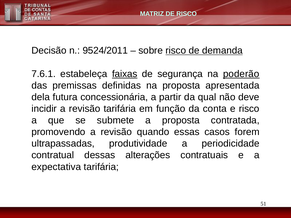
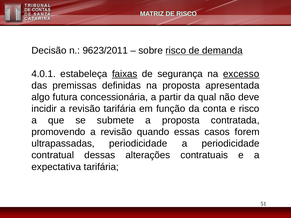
9524/2011: 9524/2011 -> 9623/2011
7.6.1: 7.6.1 -> 4.0.1
poderão: poderão -> excesso
dela: dela -> algo
ultrapassadas produtividade: produtividade -> periodicidade
